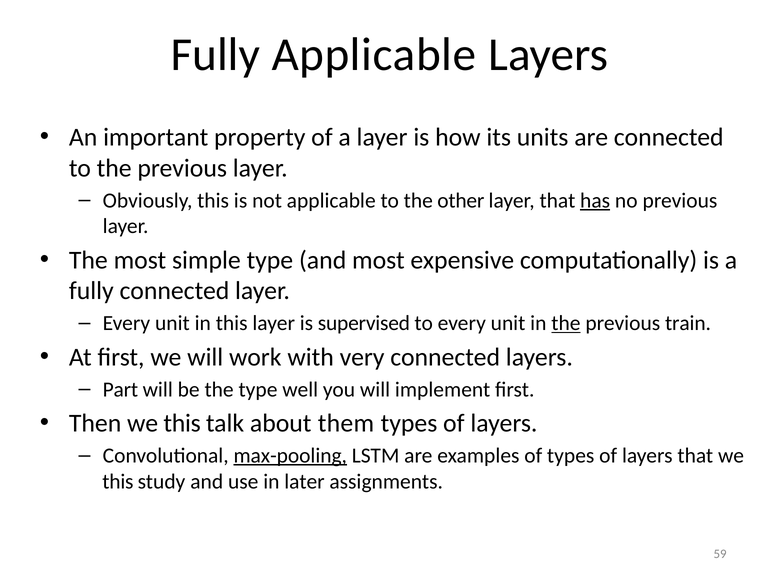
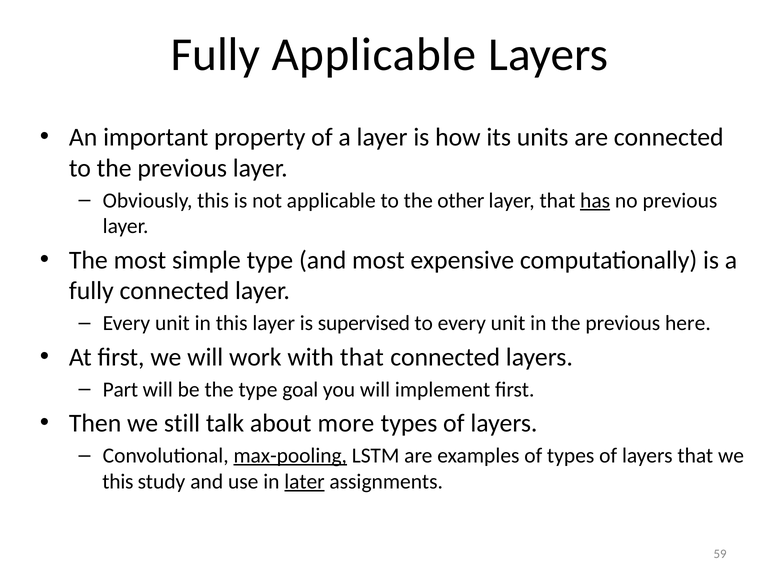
the at (566, 323) underline: present -> none
train: train -> here
with very: very -> that
well: well -> goal
Then we this: this -> still
them: them -> more
later underline: none -> present
